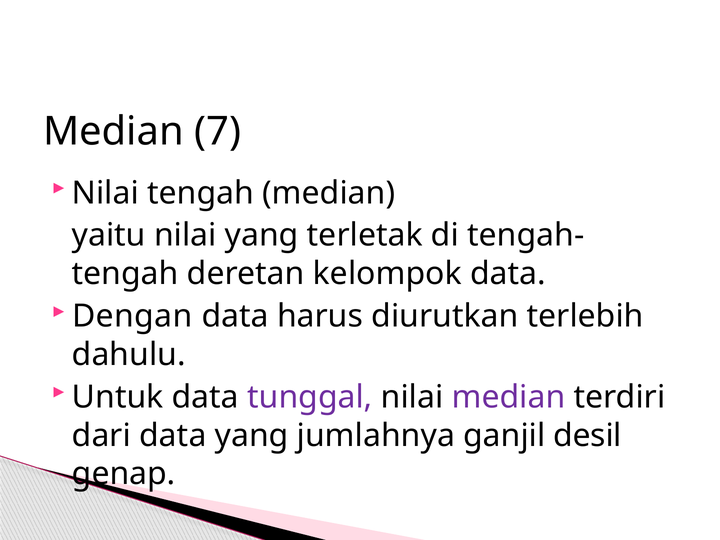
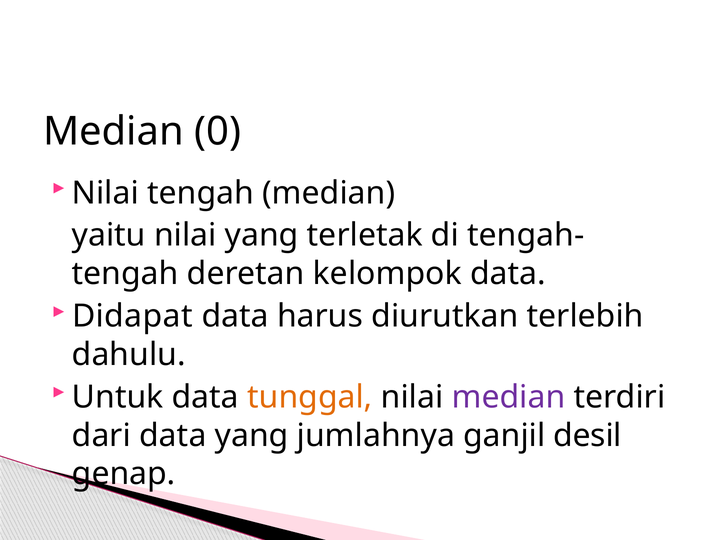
7: 7 -> 0
Dengan: Dengan -> Didapat
tunggal colour: purple -> orange
